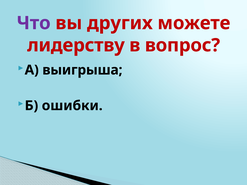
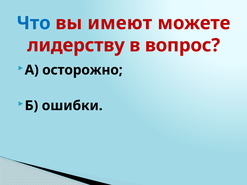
Что colour: purple -> blue
других: других -> имеют
выигрыша: выигрыша -> осторожно
